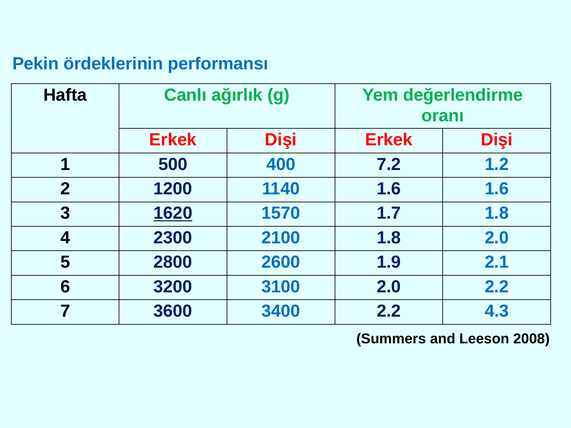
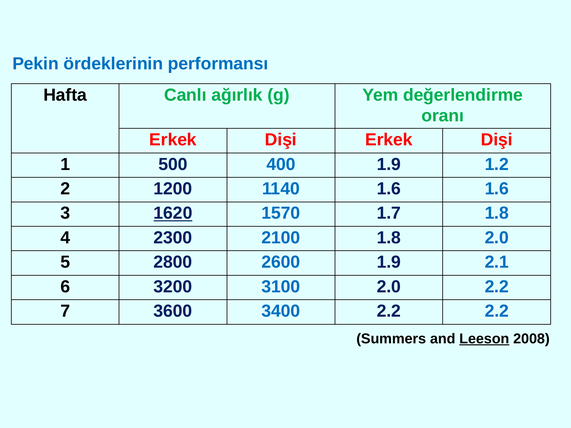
400 7.2: 7.2 -> 1.9
2.2 4.3: 4.3 -> 2.2
Leeson underline: none -> present
